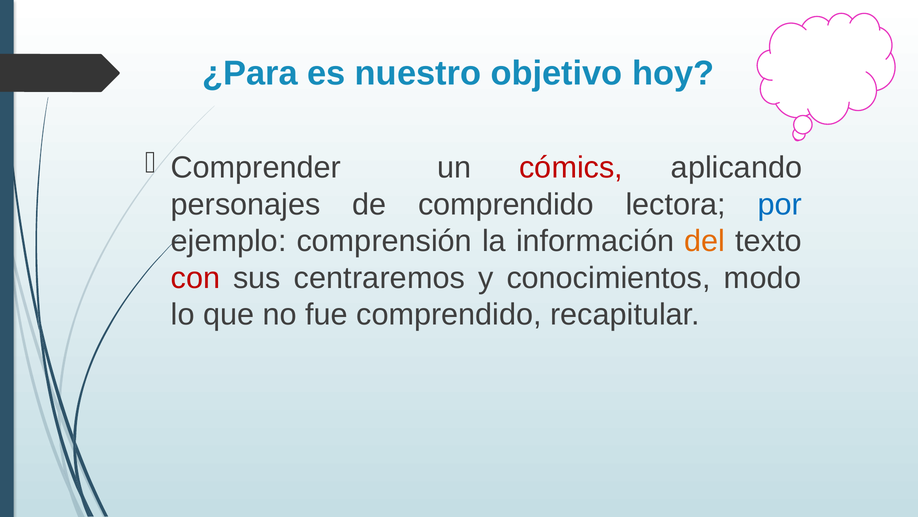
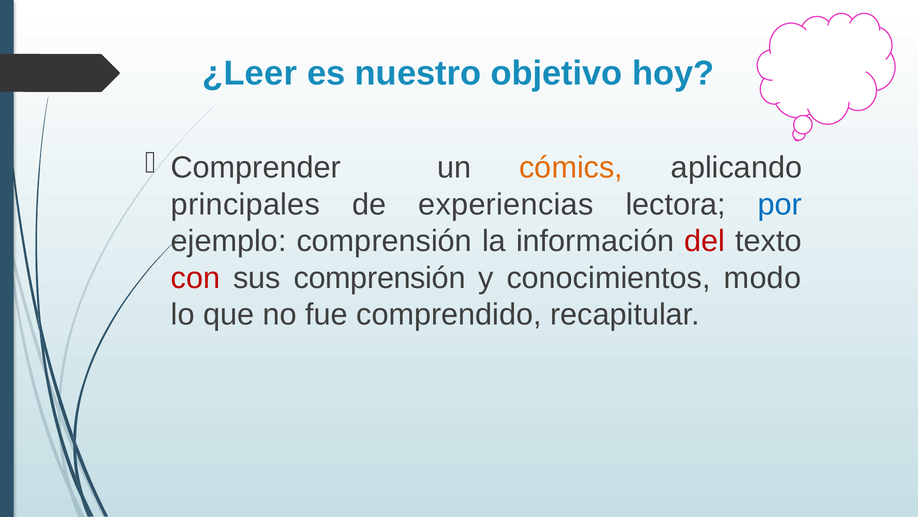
¿Para: ¿Para -> ¿Leer
cómics colour: red -> orange
personajes: personajes -> principales
de comprendido: comprendido -> experiencias
del colour: orange -> red
sus centraremos: centraremos -> comprensión
